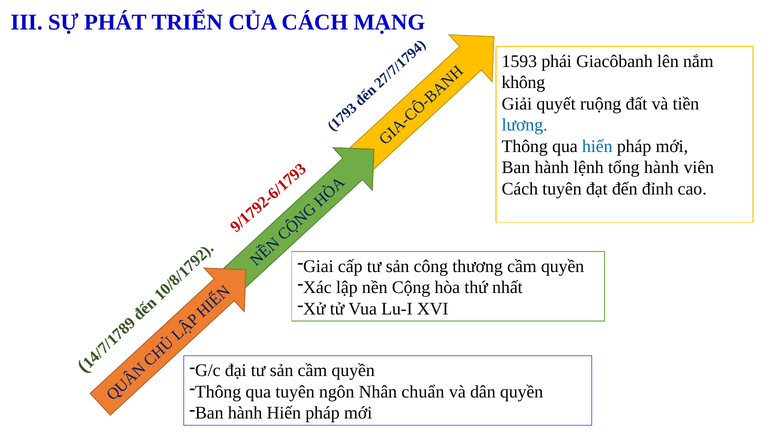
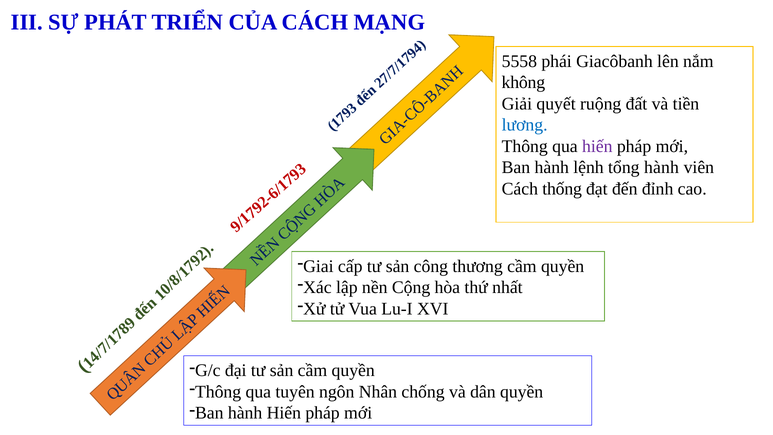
1593: 1593 -> 5558
hiến at (597, 146) colour: blue -> purple
Cách tuyên: tuyên -> thống
chuẩn: chuẩn -> chống
